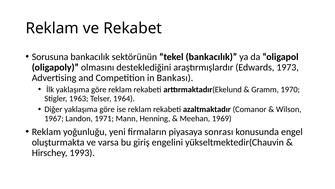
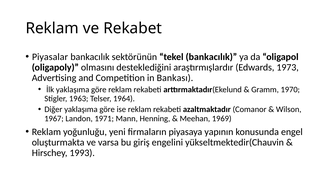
Sorusuna: Sorusuna -> Piyasalar
sonrası: sonrası -> yapının
